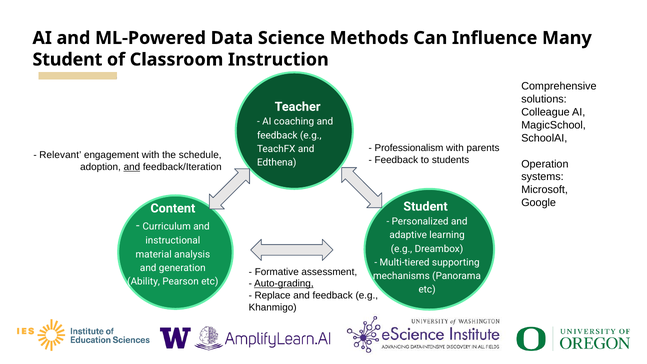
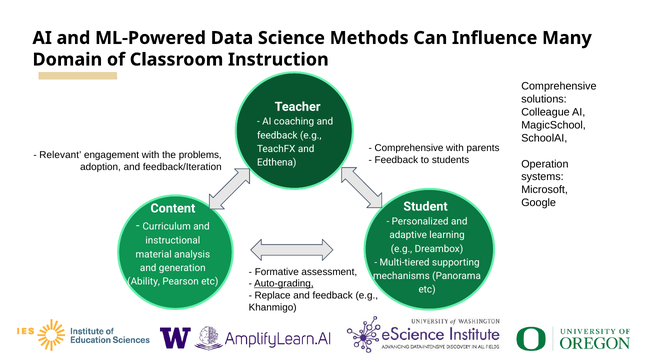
Student at (67, 60): Student -> Domain
Professionalism at (409, 148): Professionalism -> Comprehensive
schedule: schedule -> problems
and at (132, 167) underline: present -> none
